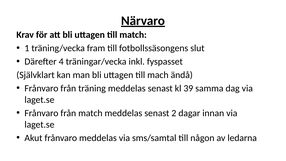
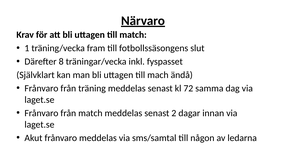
4: 4 -> 8
39: 39 -> 72
